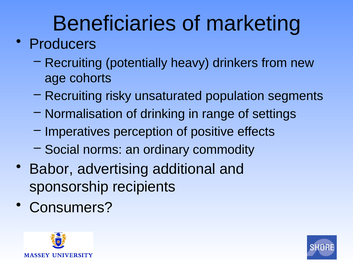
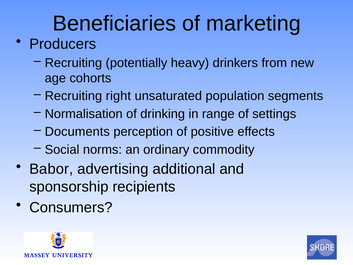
risky: risky -> right
Imperatives: Imperatives -> Documents
